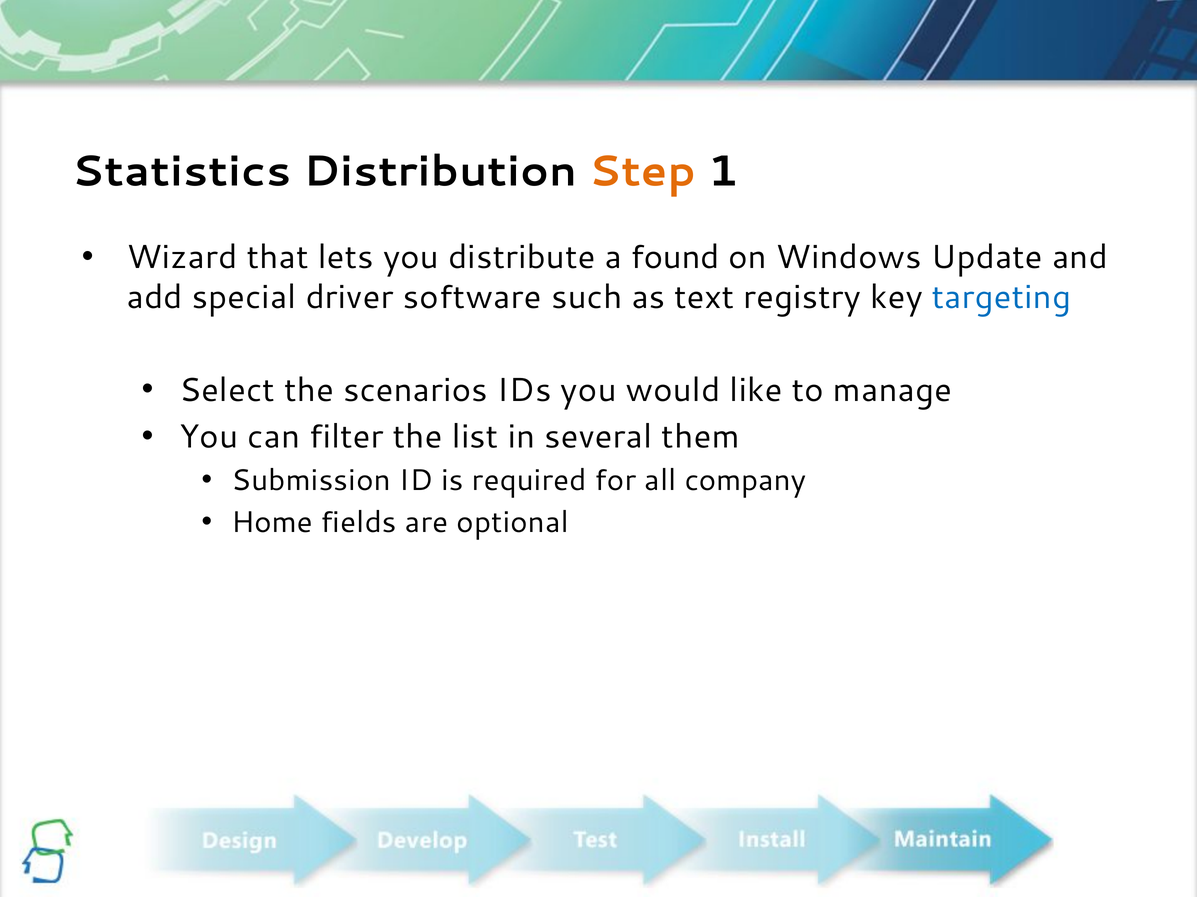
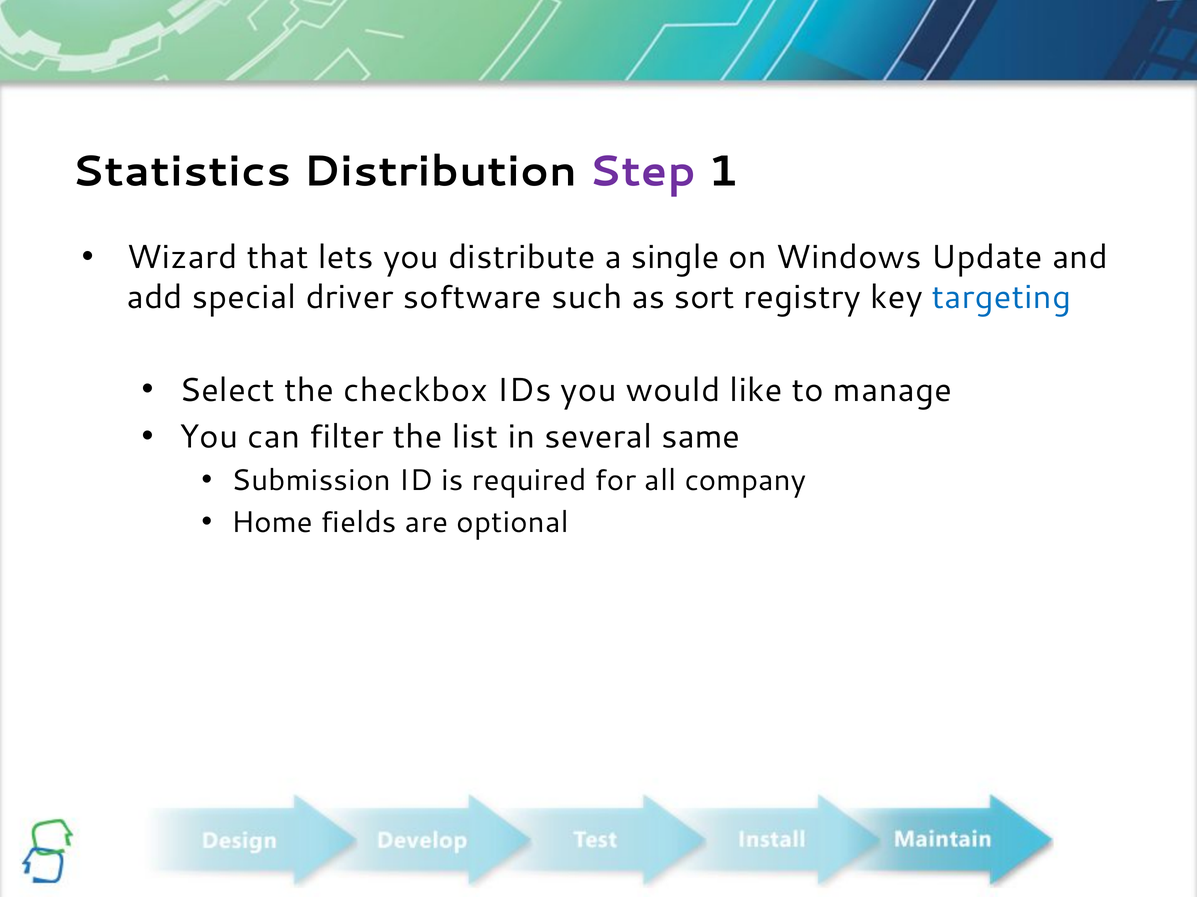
Step colour: orange -> purple
found: found -> single
text: text -> sort
scenarios: scenarios -> checkbox
them: them -> same
